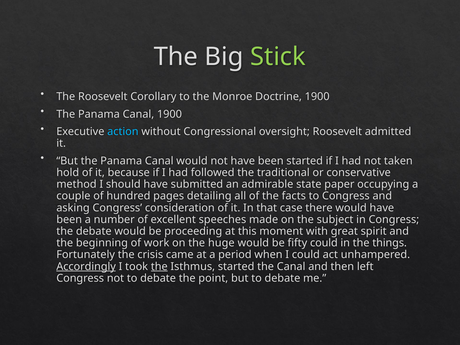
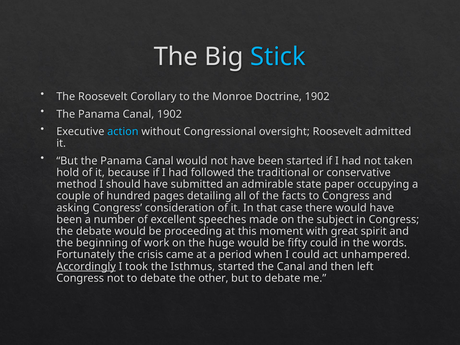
Stick colour: light green -> light blue
Doctrine 1900: 1900 -> 1902
Canal 1900: 1900 -> 1902
things: things -> words
the at (159, 266) underline: present -> none
point: point -> other
